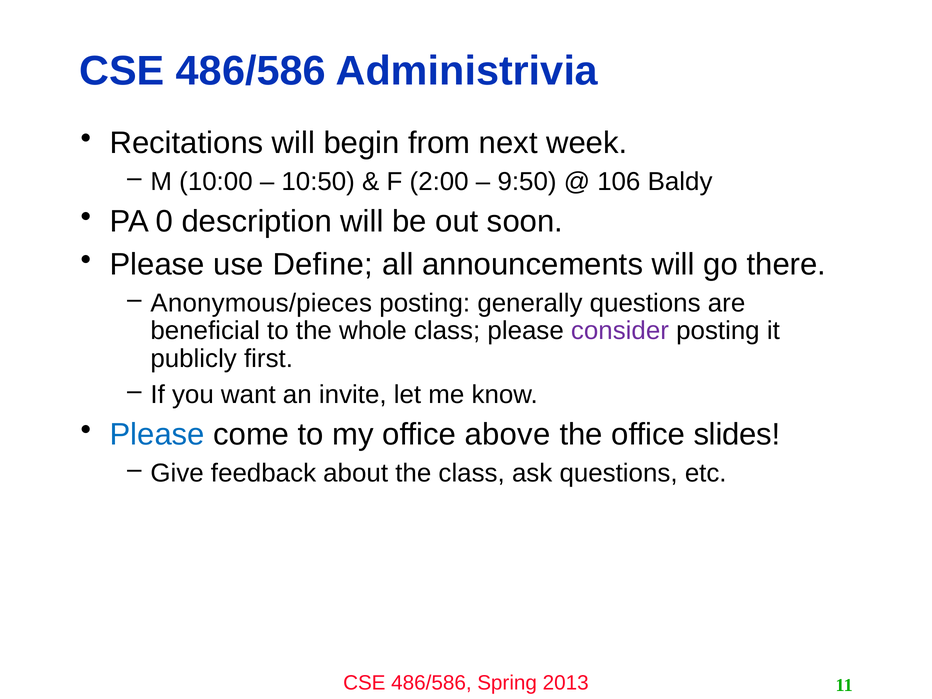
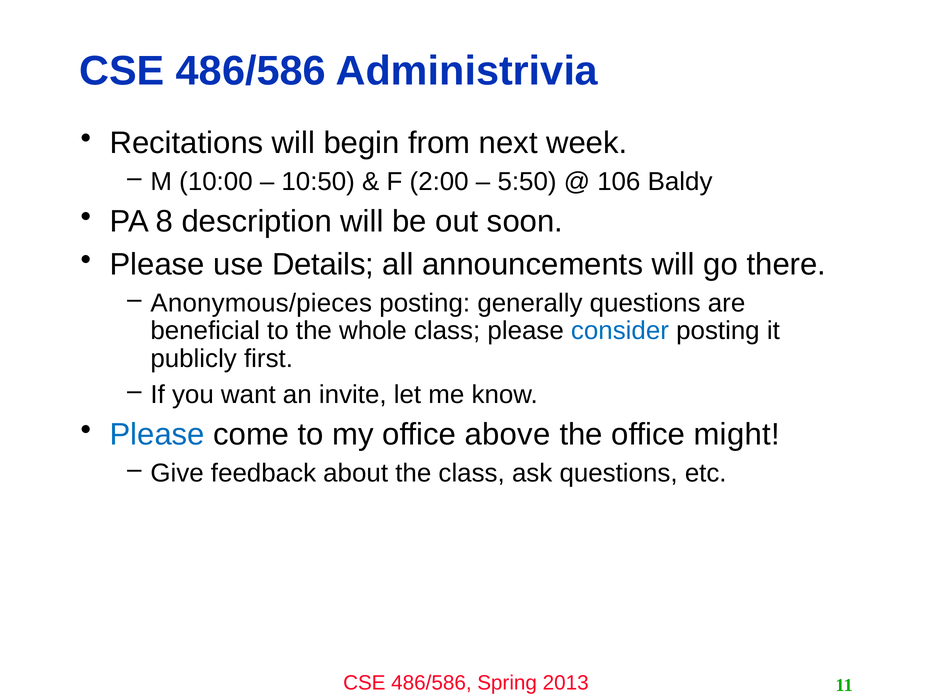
9:50: 9:50 -> 5:50
0: 0 -> 8
Define: Define -> Details
consider colour: purple -> blue
slides: slides -> might
